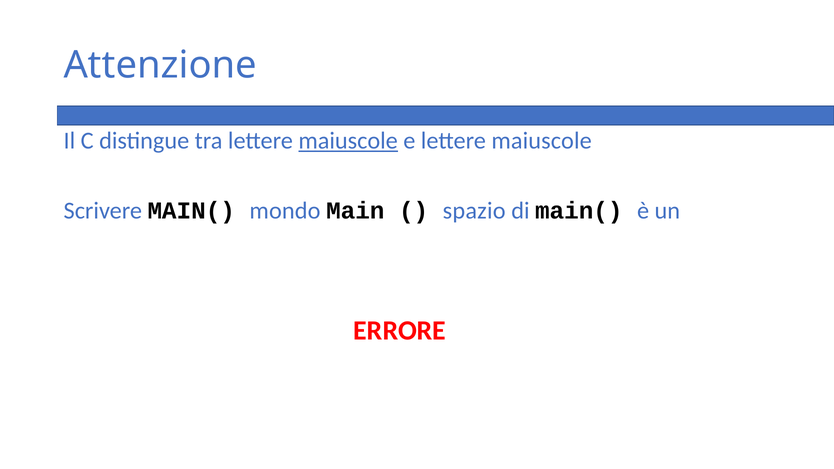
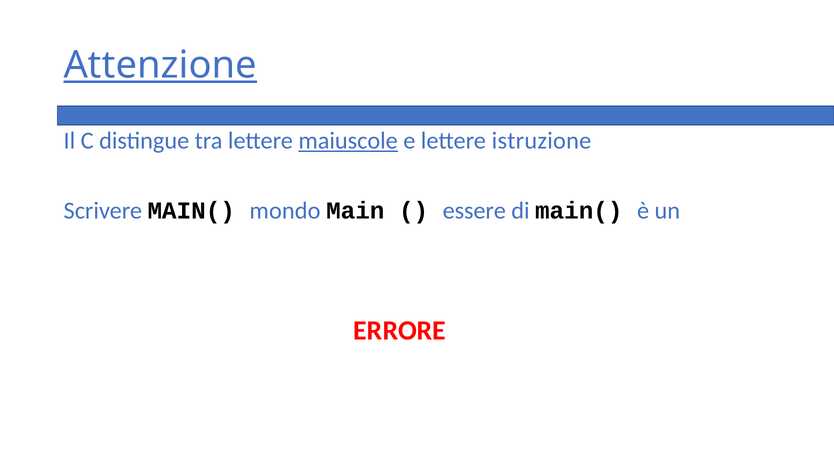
Attenzione underline: none -> present
e lettere maiuscole: maiuscole -> istruzione
spazio: spazio -> essere
